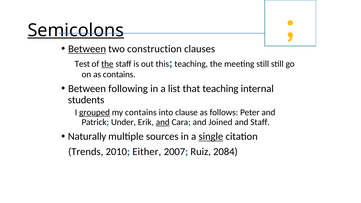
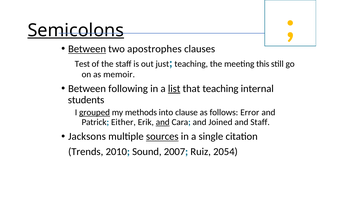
construction: construction -> apostrophes
the at (107, 64) underline: present -> none
this: this -> just
meeting still: still -> this
as contains: contains -> memoir
list underline: none -> present
my contains: contains -> methods
Peter: Peter -> Error
Under: Under -> Either
Naturally: Naturally -> Jacksons
sources underline: none -> present
single underline: present -> none
Either: Either -> Sound
2084: 2084 -> 2054
